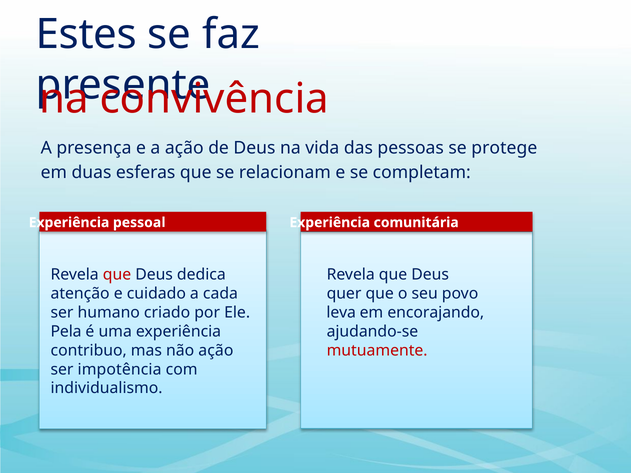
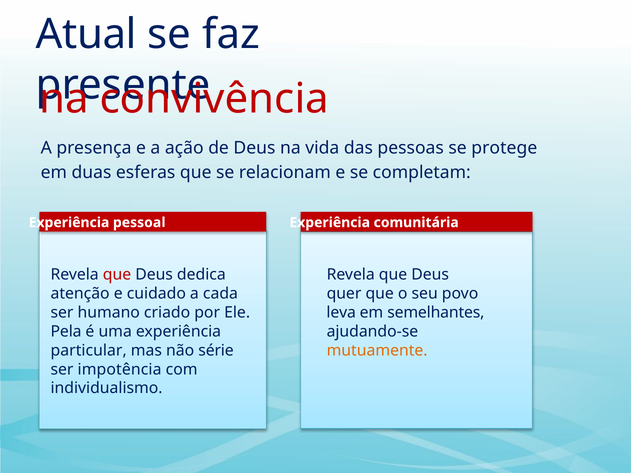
Estes: Estes -> Atual
encorajando: encorajando -> semelhantes
contribuo: contribuo -> particular
não ação: ação -> série
mutuamente colour: red -> orange
